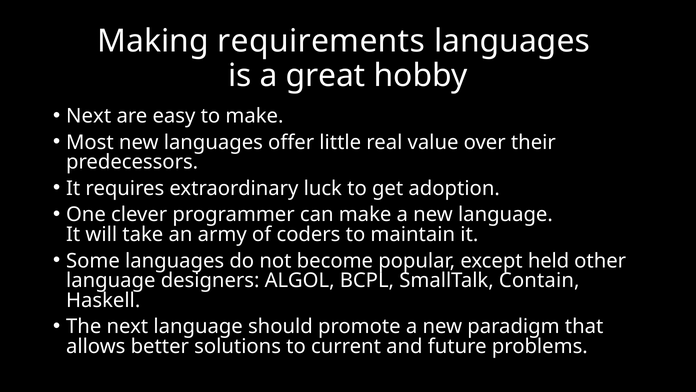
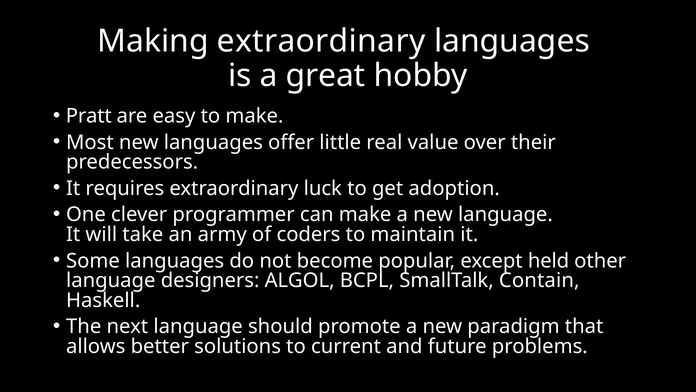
Making requirements: requirements -> extraordinary
Next at (89, 116): Next -> Pratt
